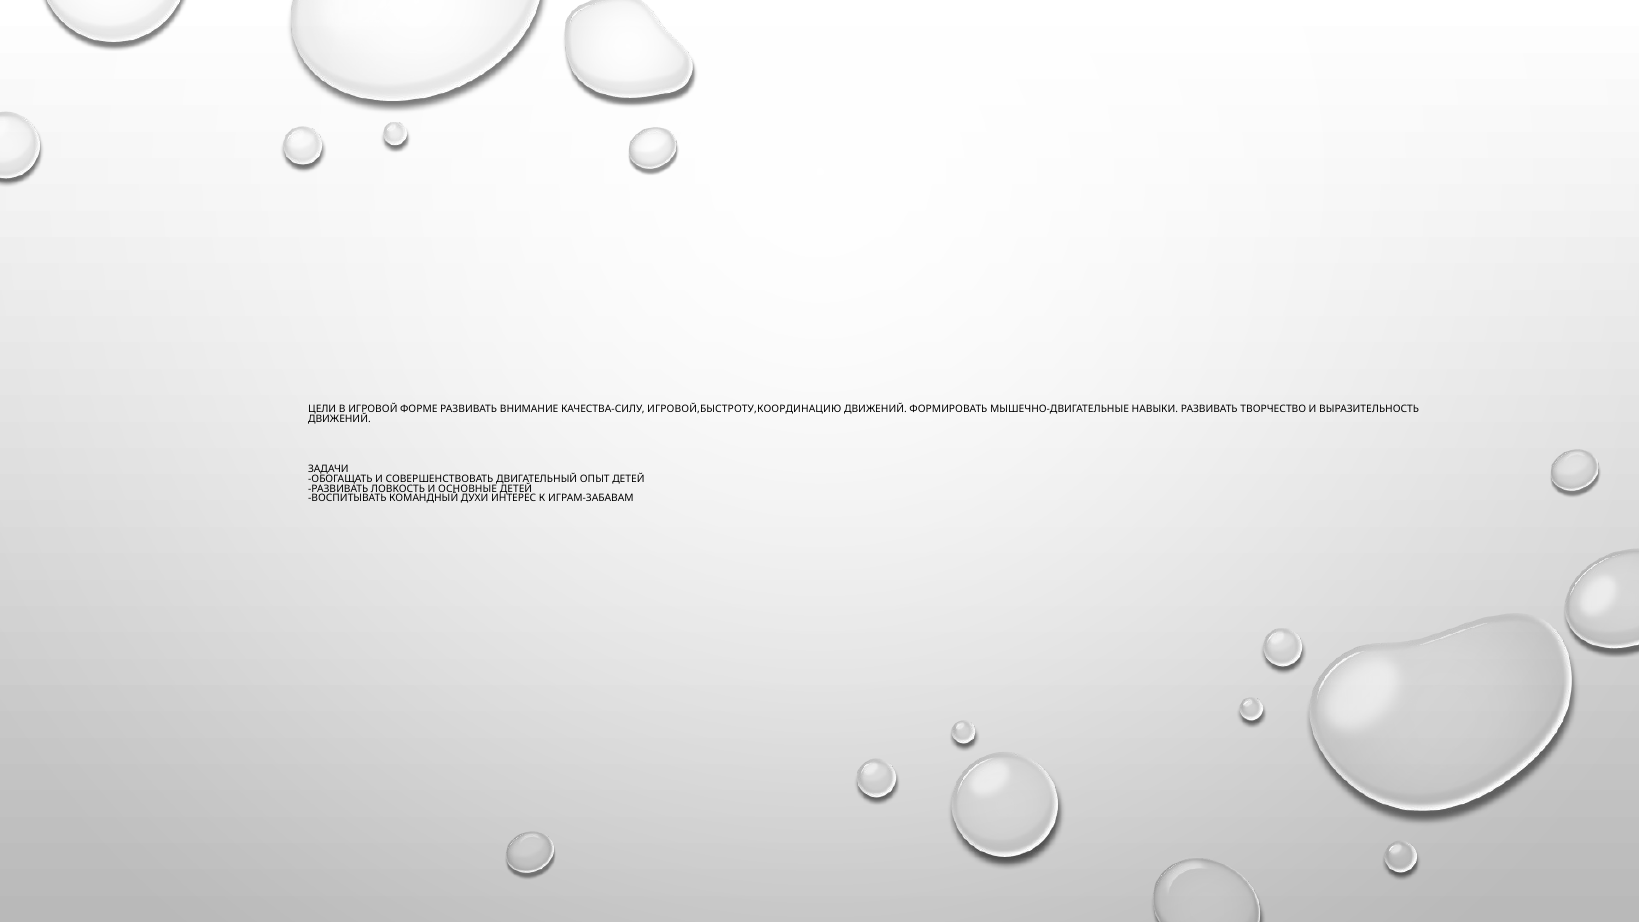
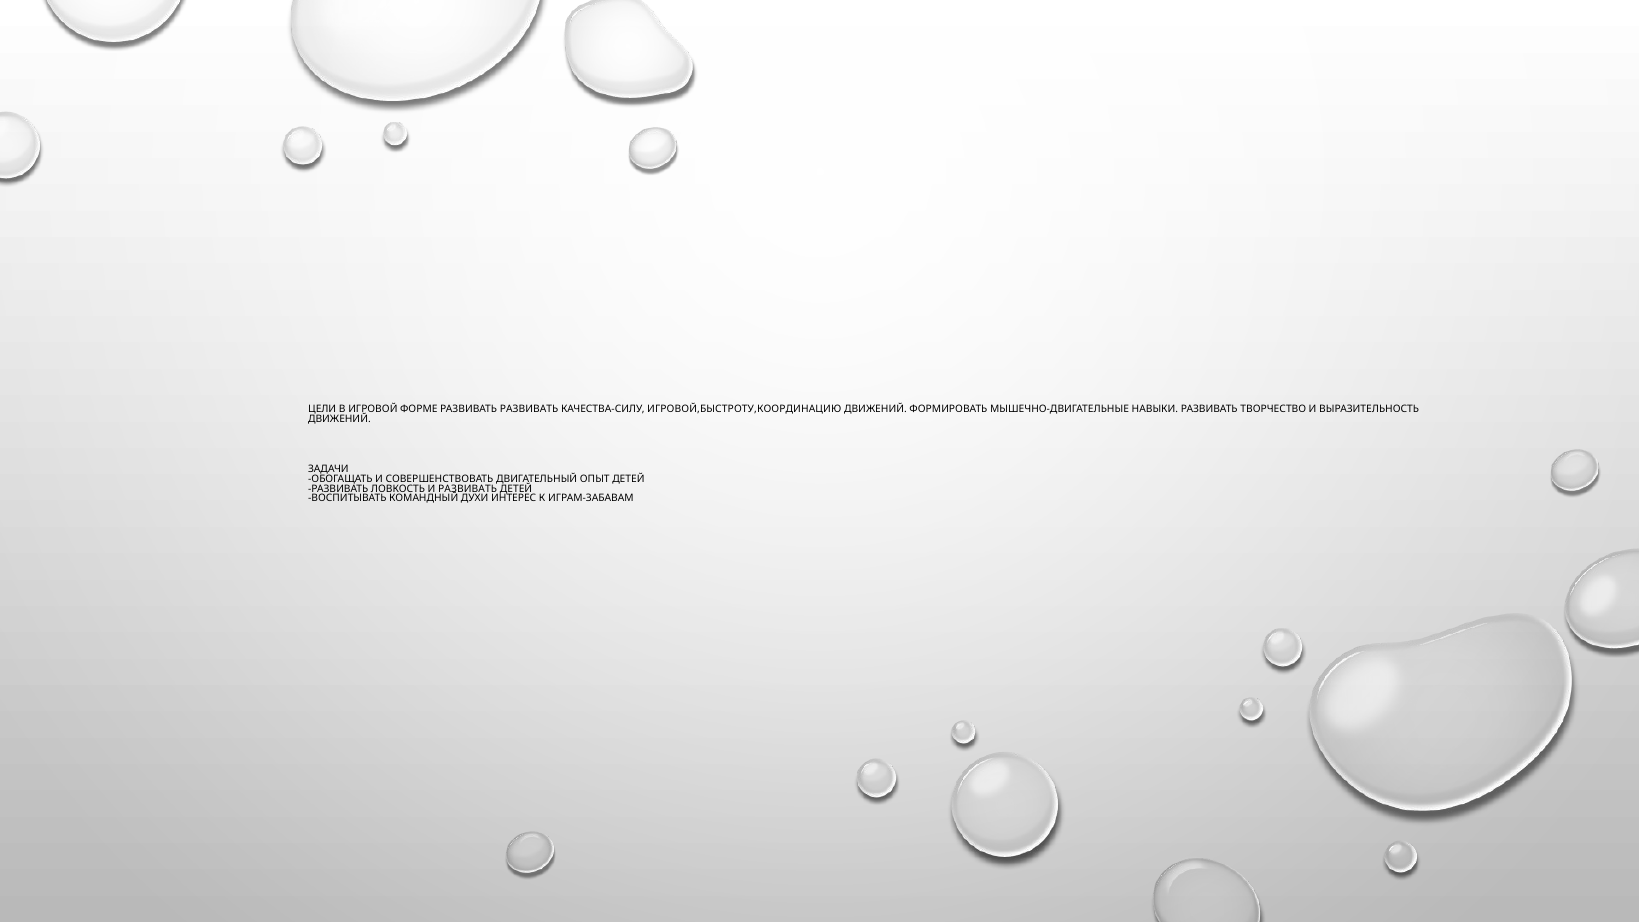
РАЗВИВАТЬ ВНИМАНИЕ: ВНИМАНИЕ -> РАЗВИВАТЬ
И ОСНОВНЫЕ: ОСНОВНЫЕ -> РАЗВИВАТЬ
